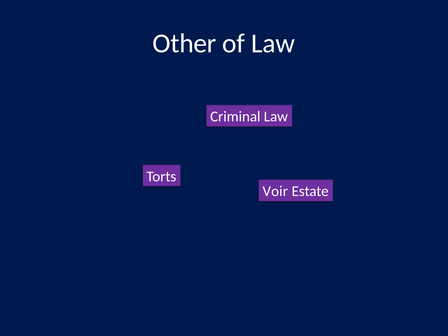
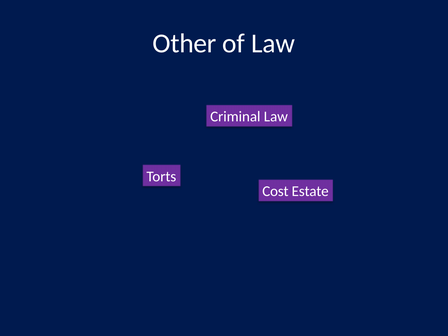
Voir: Voir -> Cost
